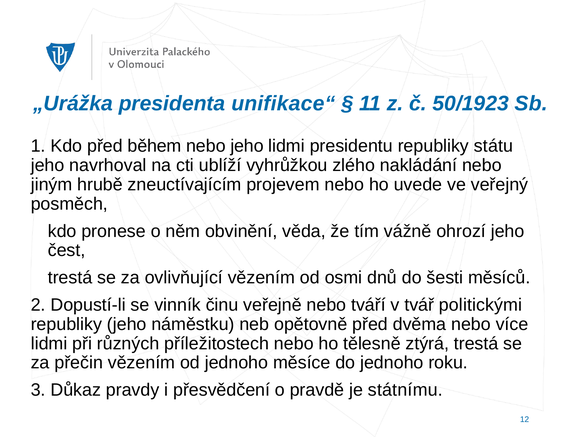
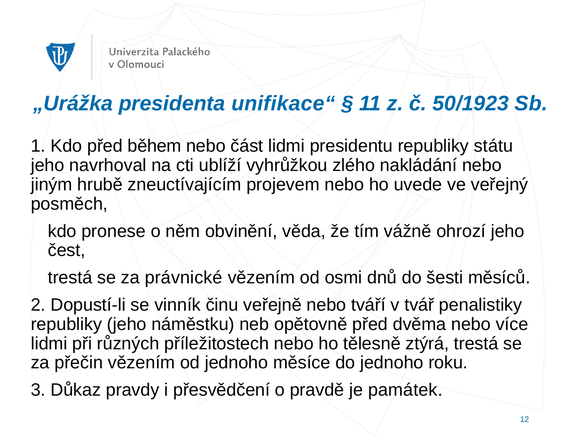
nebo jeho: jeho -> část
ovlivňující: ovlivňující -> právnické
politickými: politickými -> penalistiky
státnímu: státnímu -> památek
